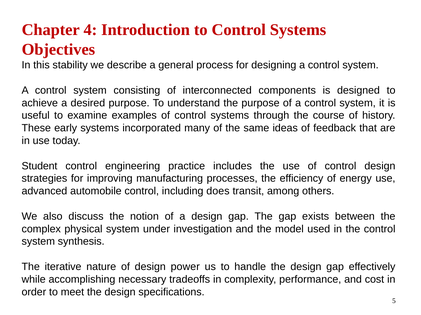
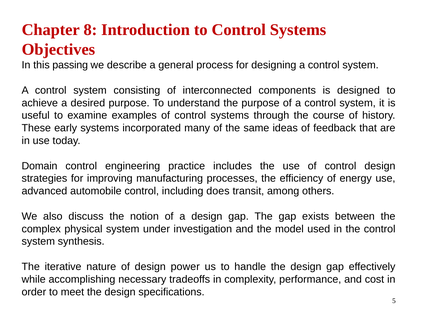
4: 4 -> 8
stability: stability -> passing
Student: Student -> Domain
